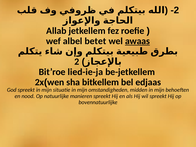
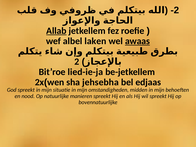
Allab underline: none -> present
betet: betet -> laken
bitkellem: bitkellem -> jehsebha
